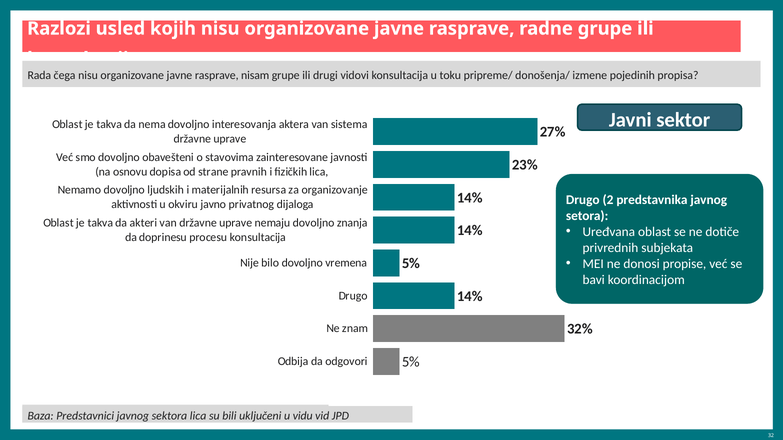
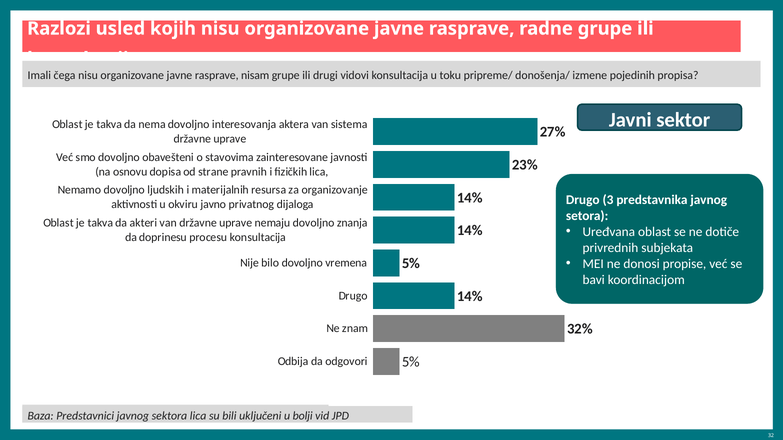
Rada: Rada -> Imali
2: 2 -> 3
vidu: vidu -> bolji
